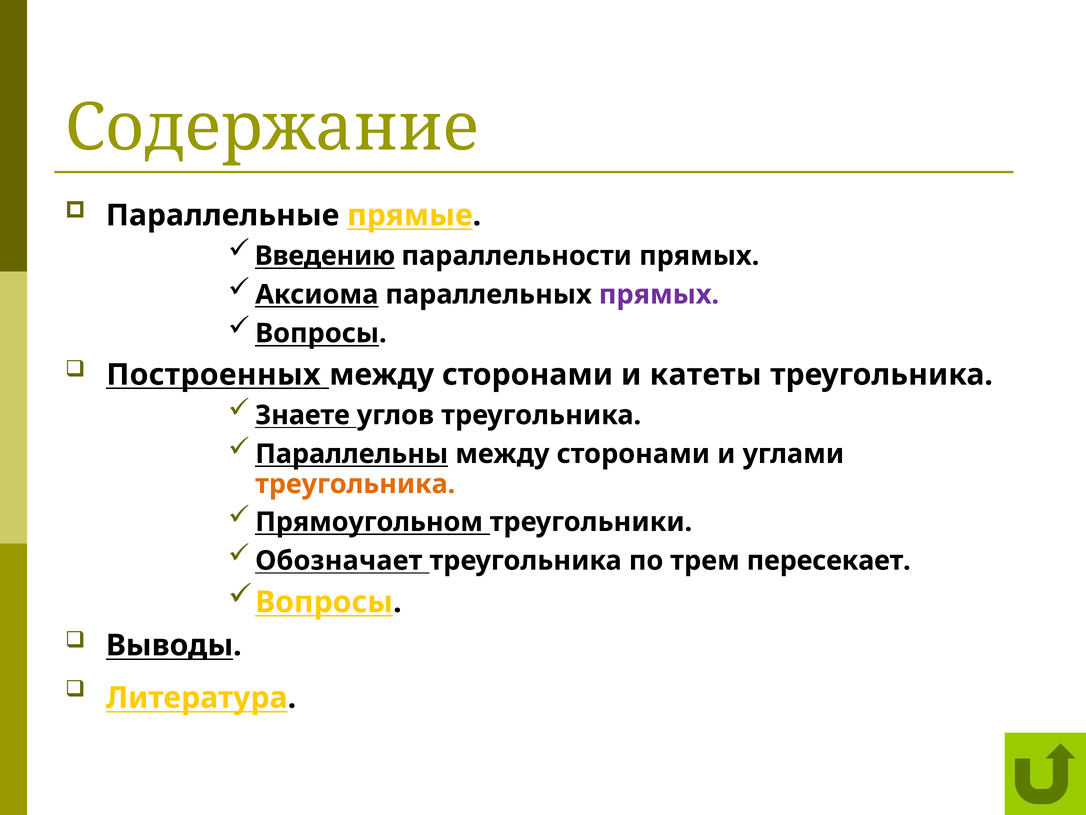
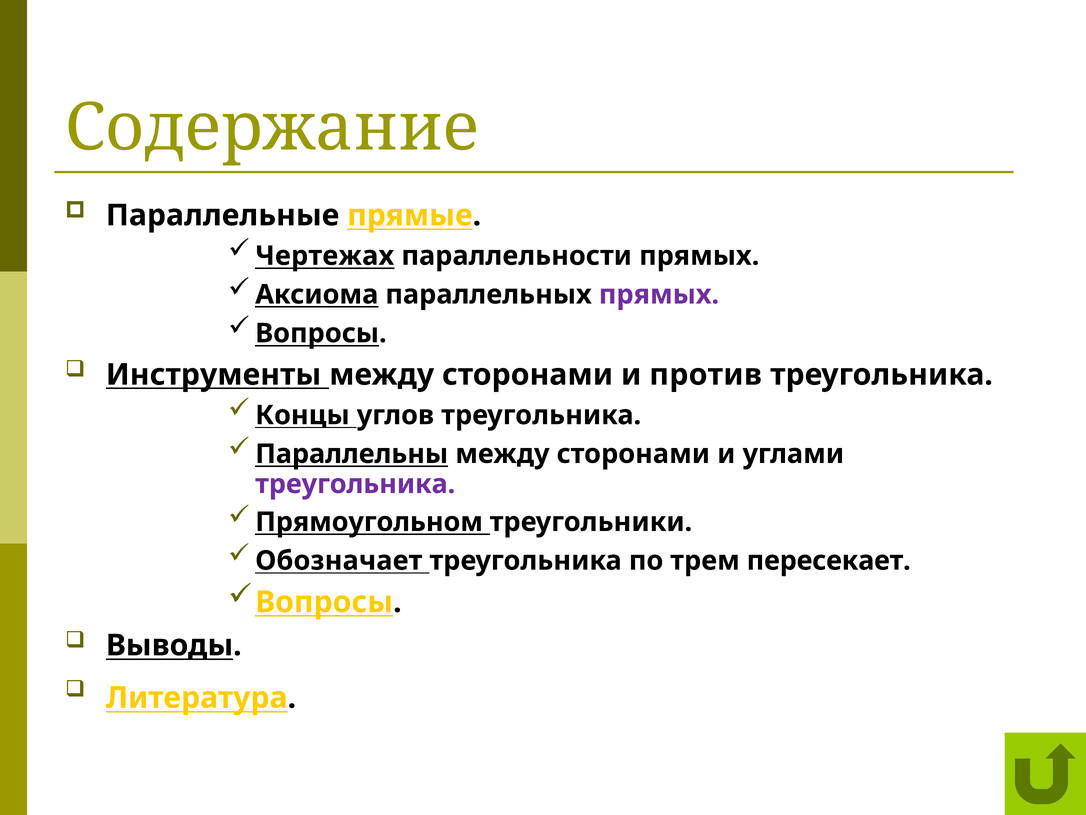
Введению: Введению -> Чертежах
Построенных: Построенных -> Инструменты
катеты: катеты -> против
Знаете: Знаете -> Концы
треугольника at (355, 484) colour: orange -> purple
